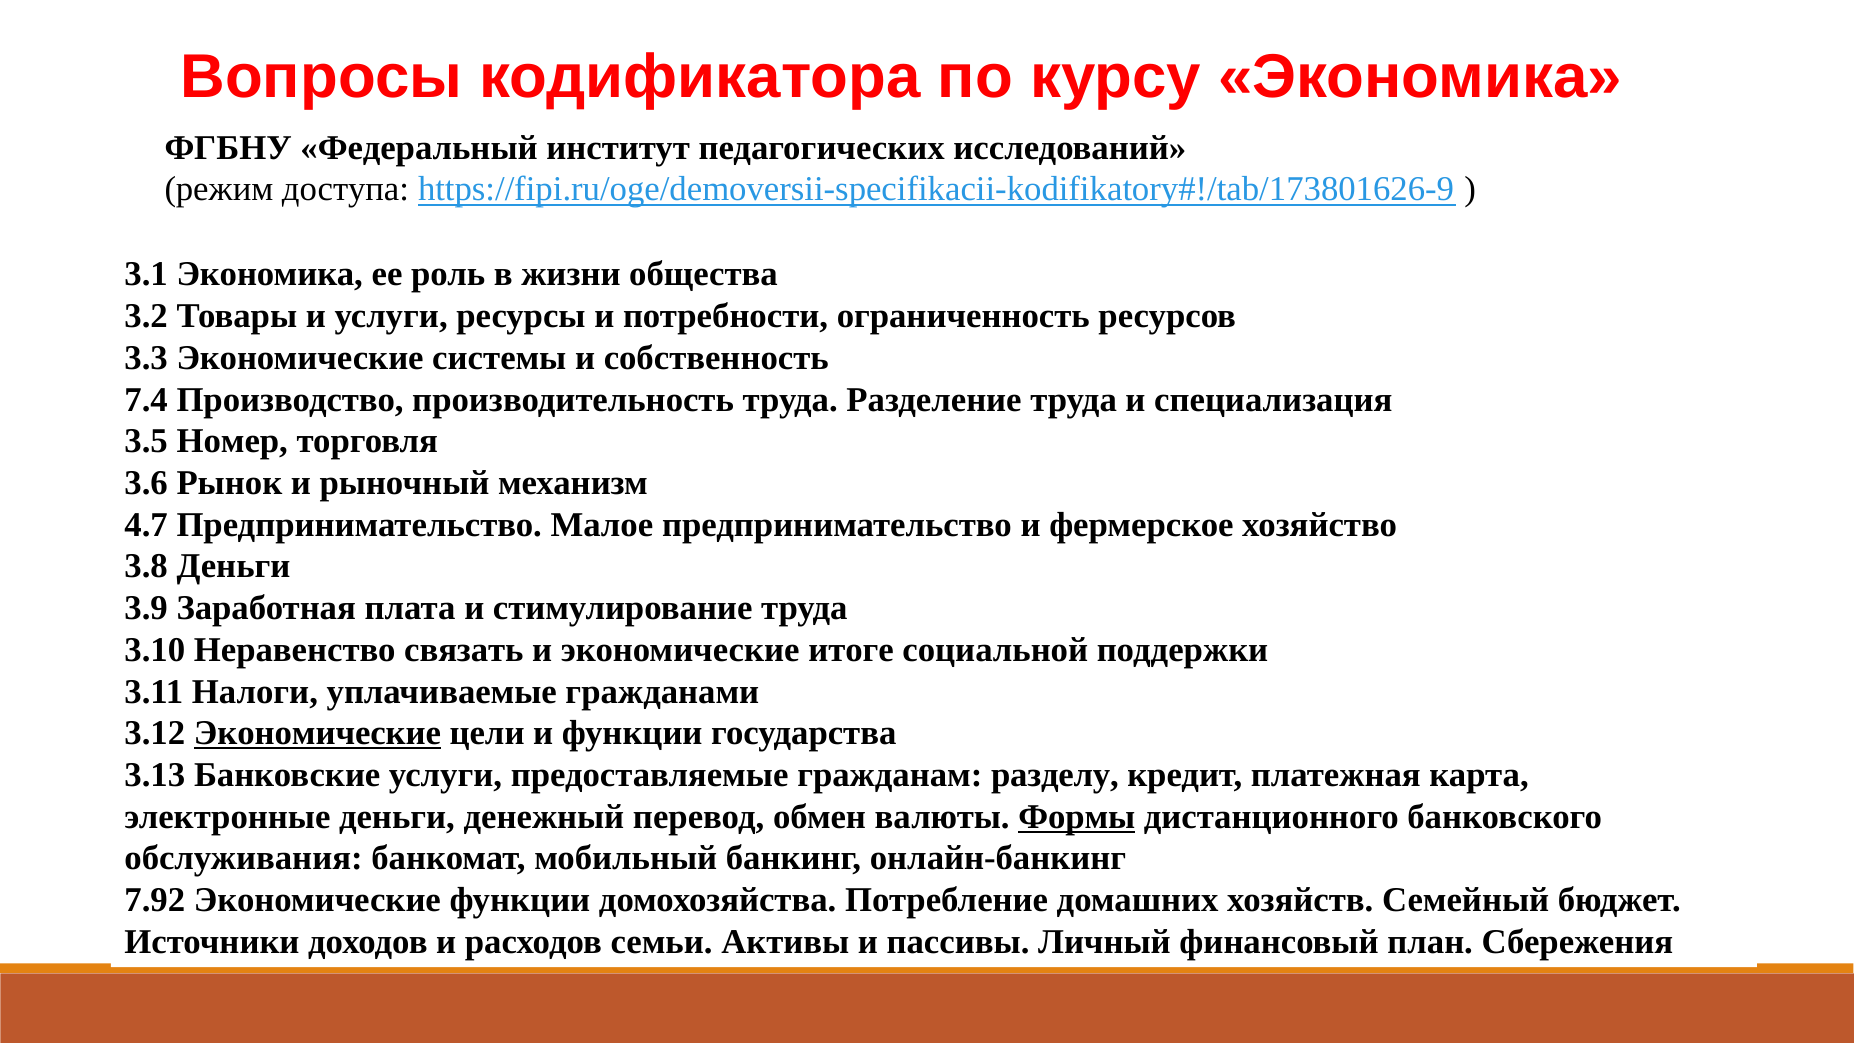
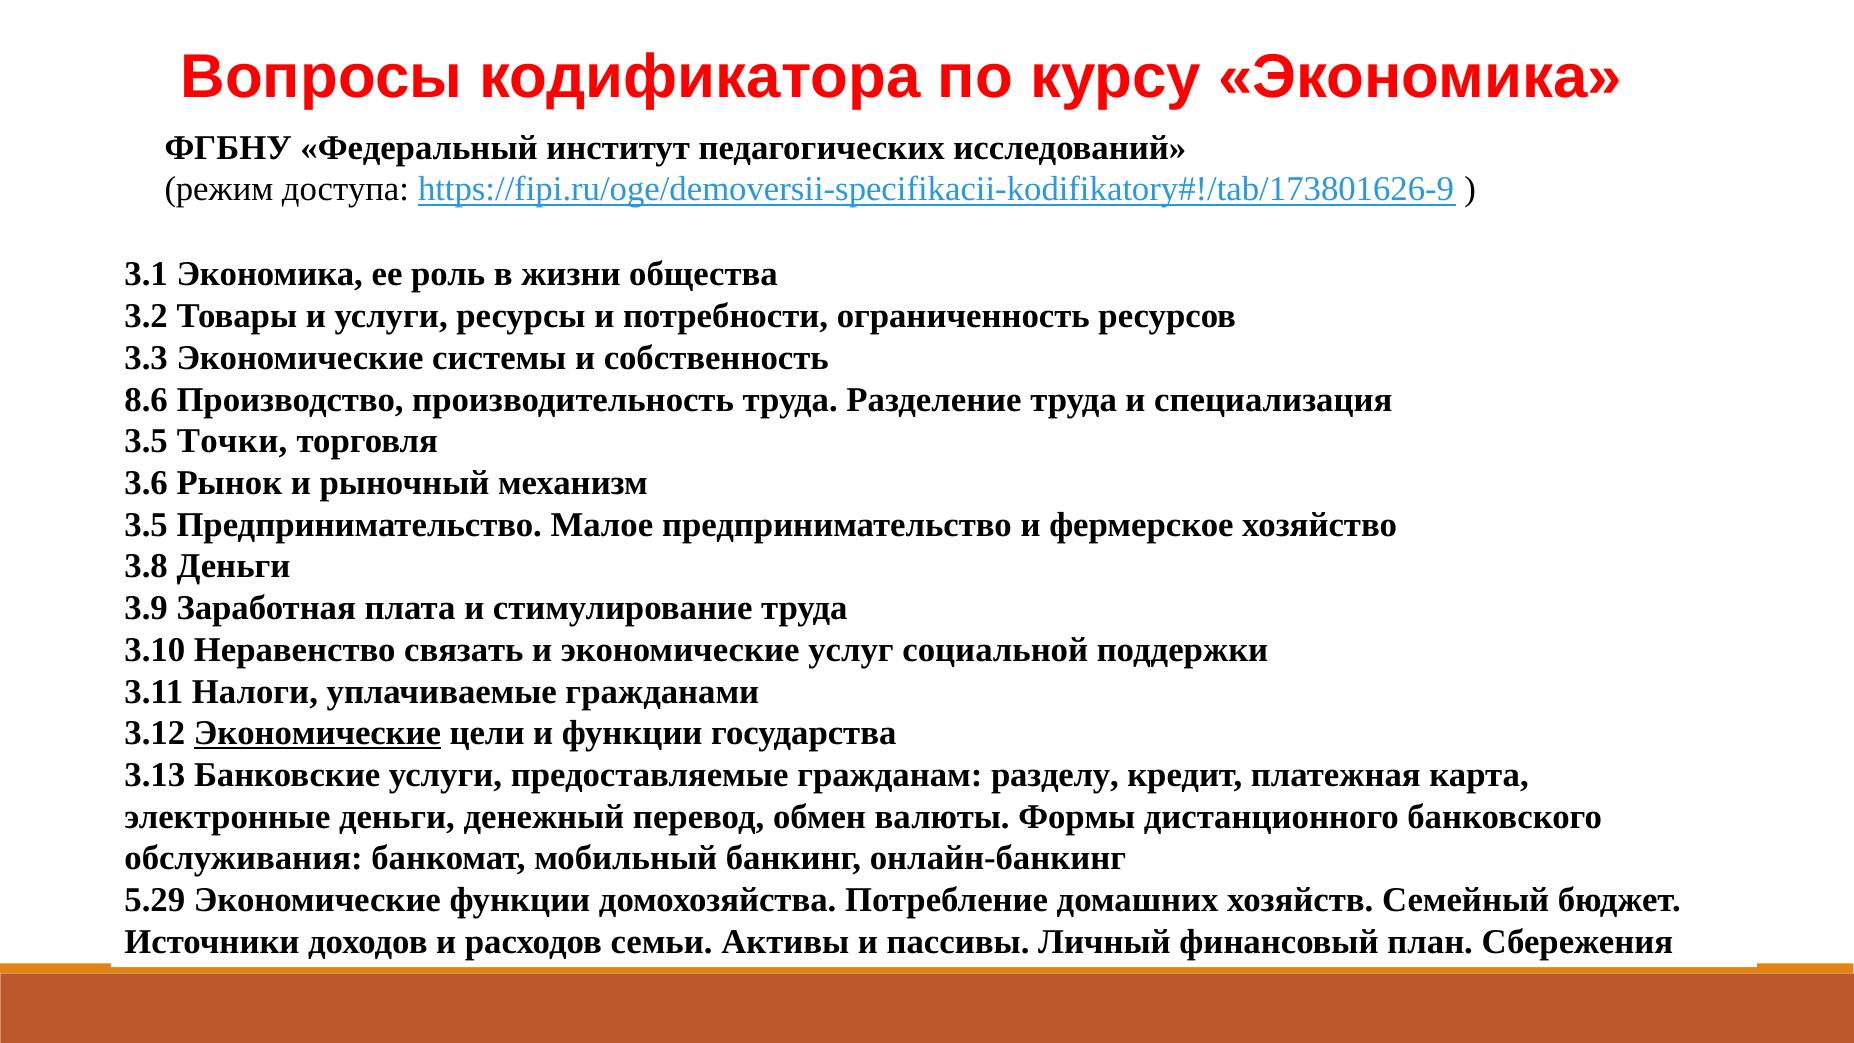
7.4: 7.4 -> 8.6
Номер: Номер -> Точки
4.7 at (146, 525): 4.7 -> 3.5
итоге: итоге -> услуг
Формы underline: present -> none
7.92: 7.92 -> 5.29
